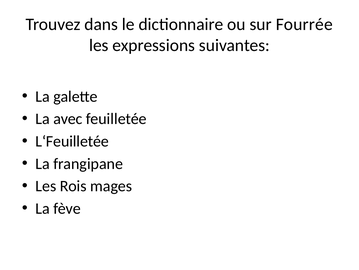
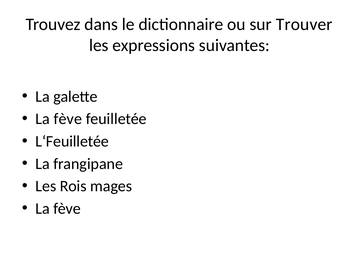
Fourrée: Fourrée -> Trouver
avec at (68, 119): avec -> fève
